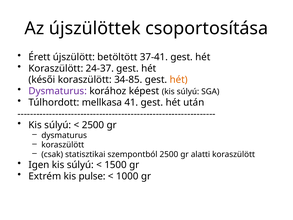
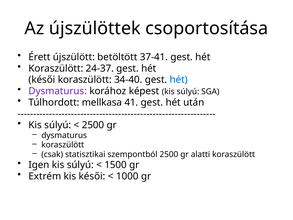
34-85: 34-85 -> 34-40
hét at (179, 80) colour: orange -> blue
kis pulse: pulse -> késői
